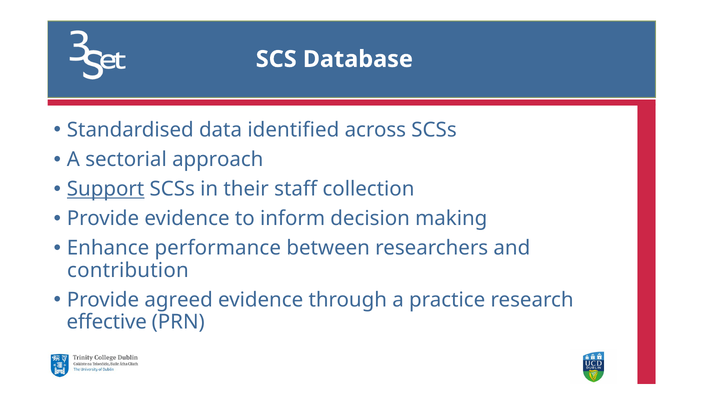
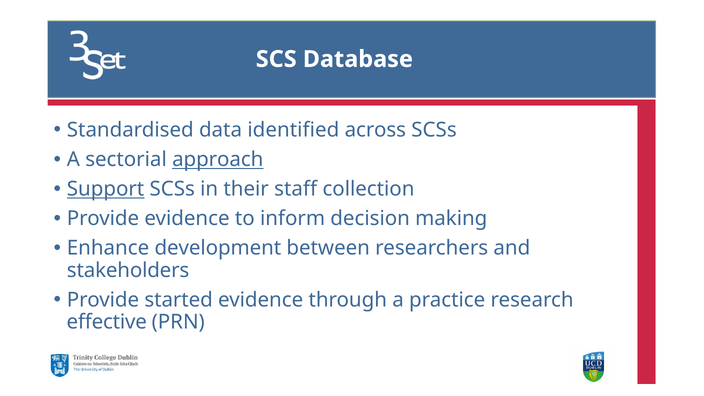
approach underline: none -> present
performance: performance -> development
contribution: contribution -> stakeholders
agreed: agreed -> started
